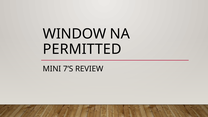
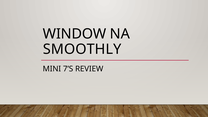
PERMITTED: PERMITTED -> SMOOTHLY
